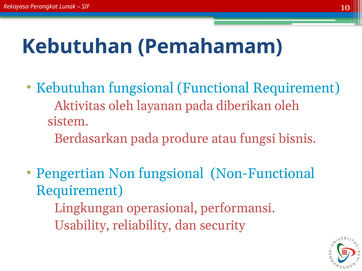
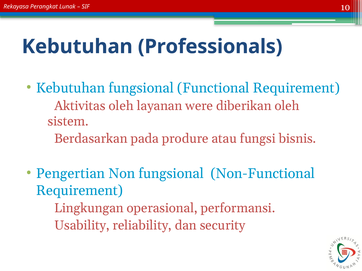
Pemahamam: Pemahamam -> Professionals
layanan pada: pada -> were
